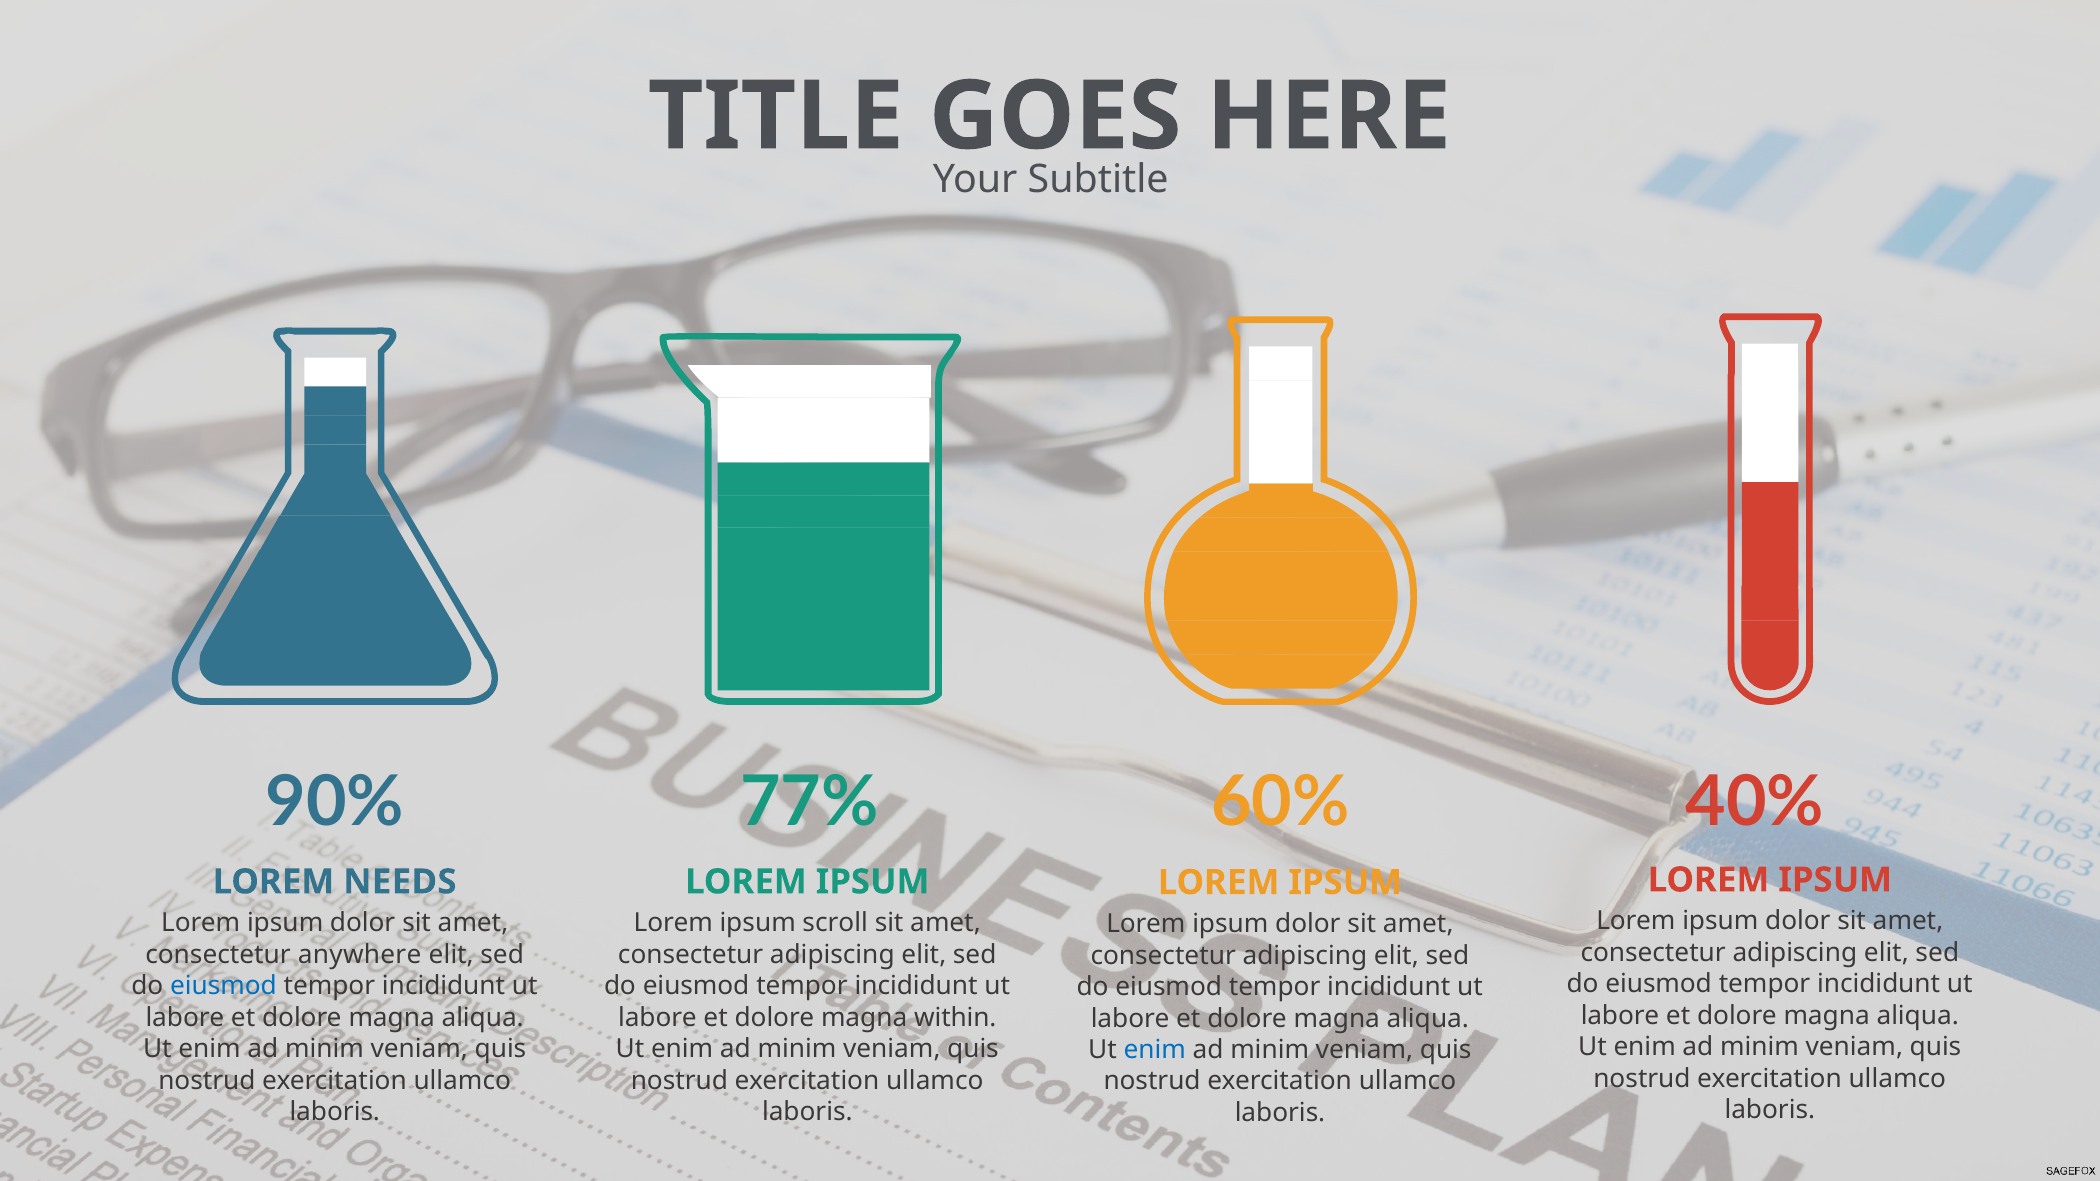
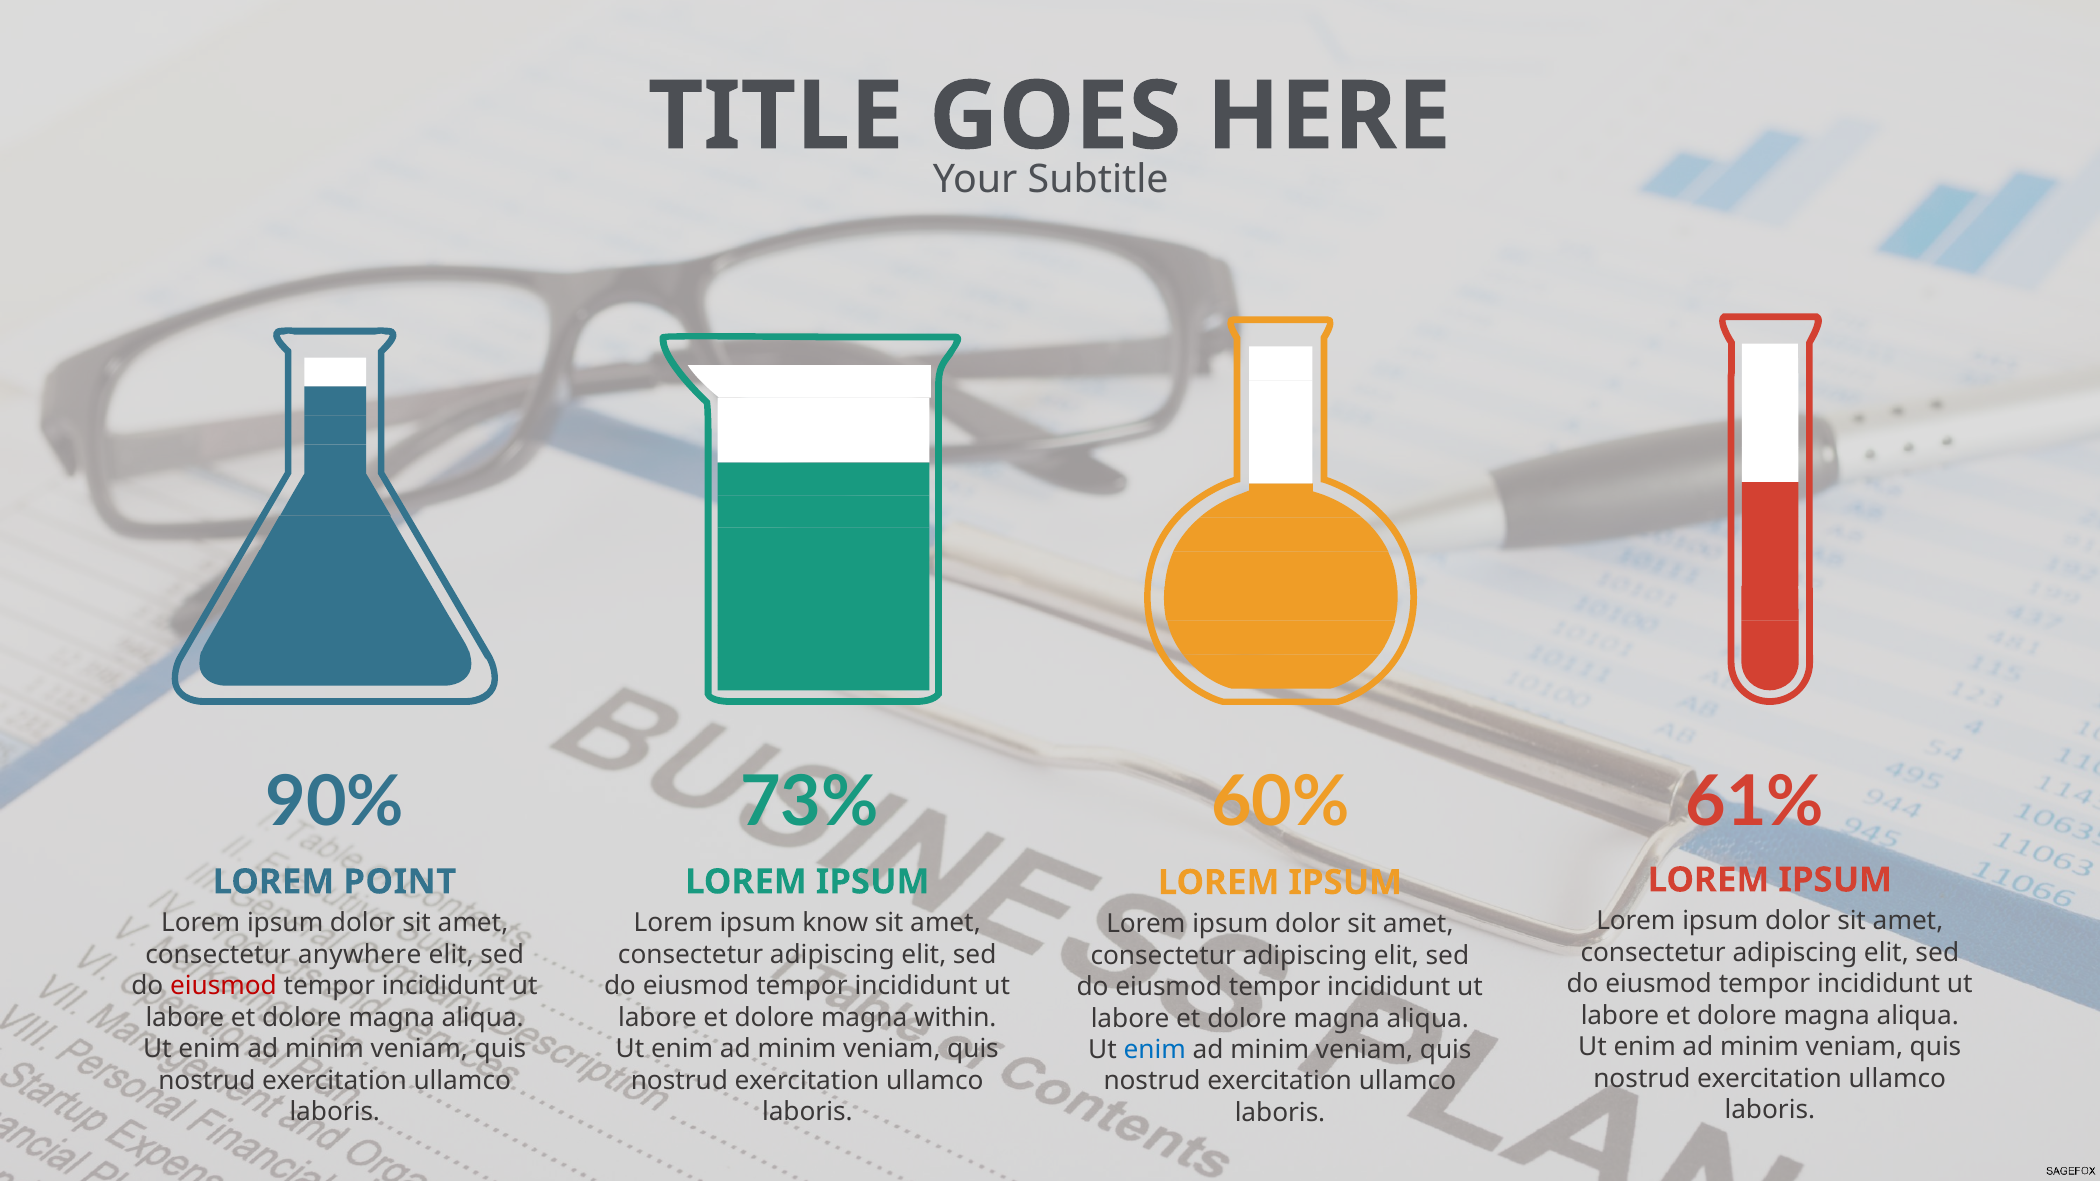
77%: 77% -> 73%
40%: 40% -> 61%
NEEDS: NEEDS -> POINT
scroll: scroll -> know
eiusmod at (224, 986) colour: blue -> red
